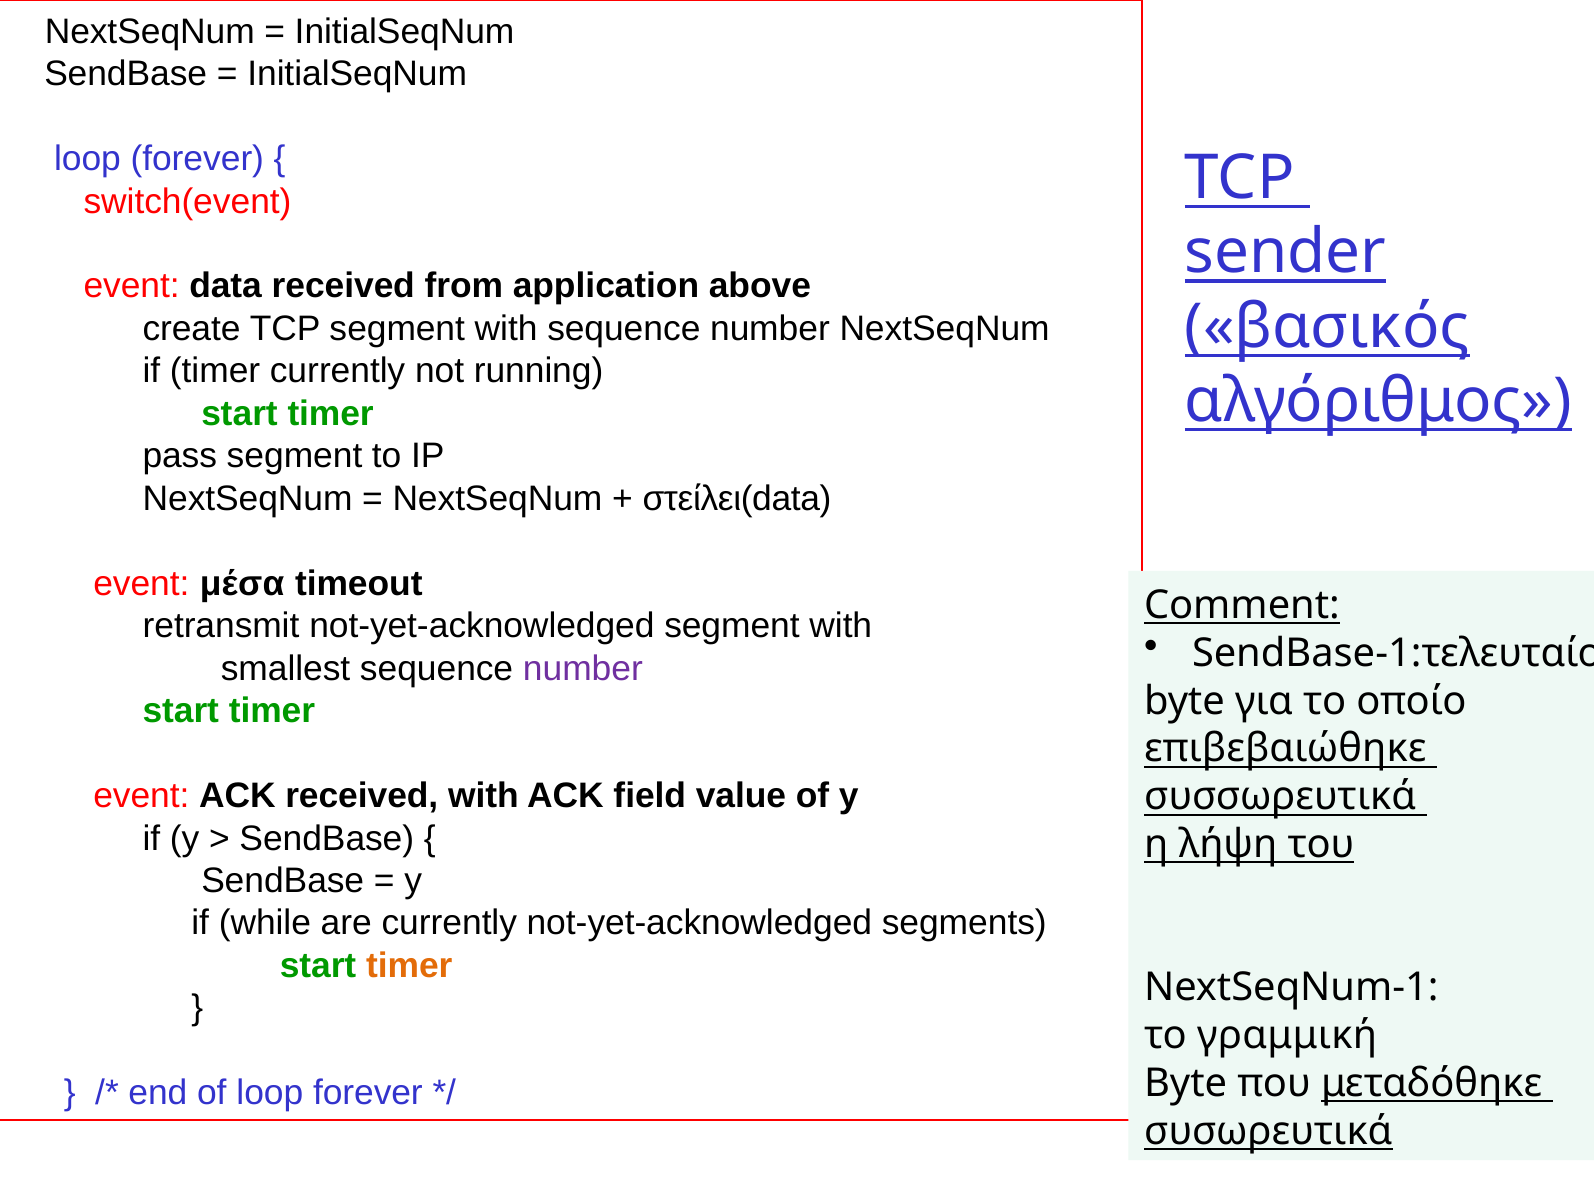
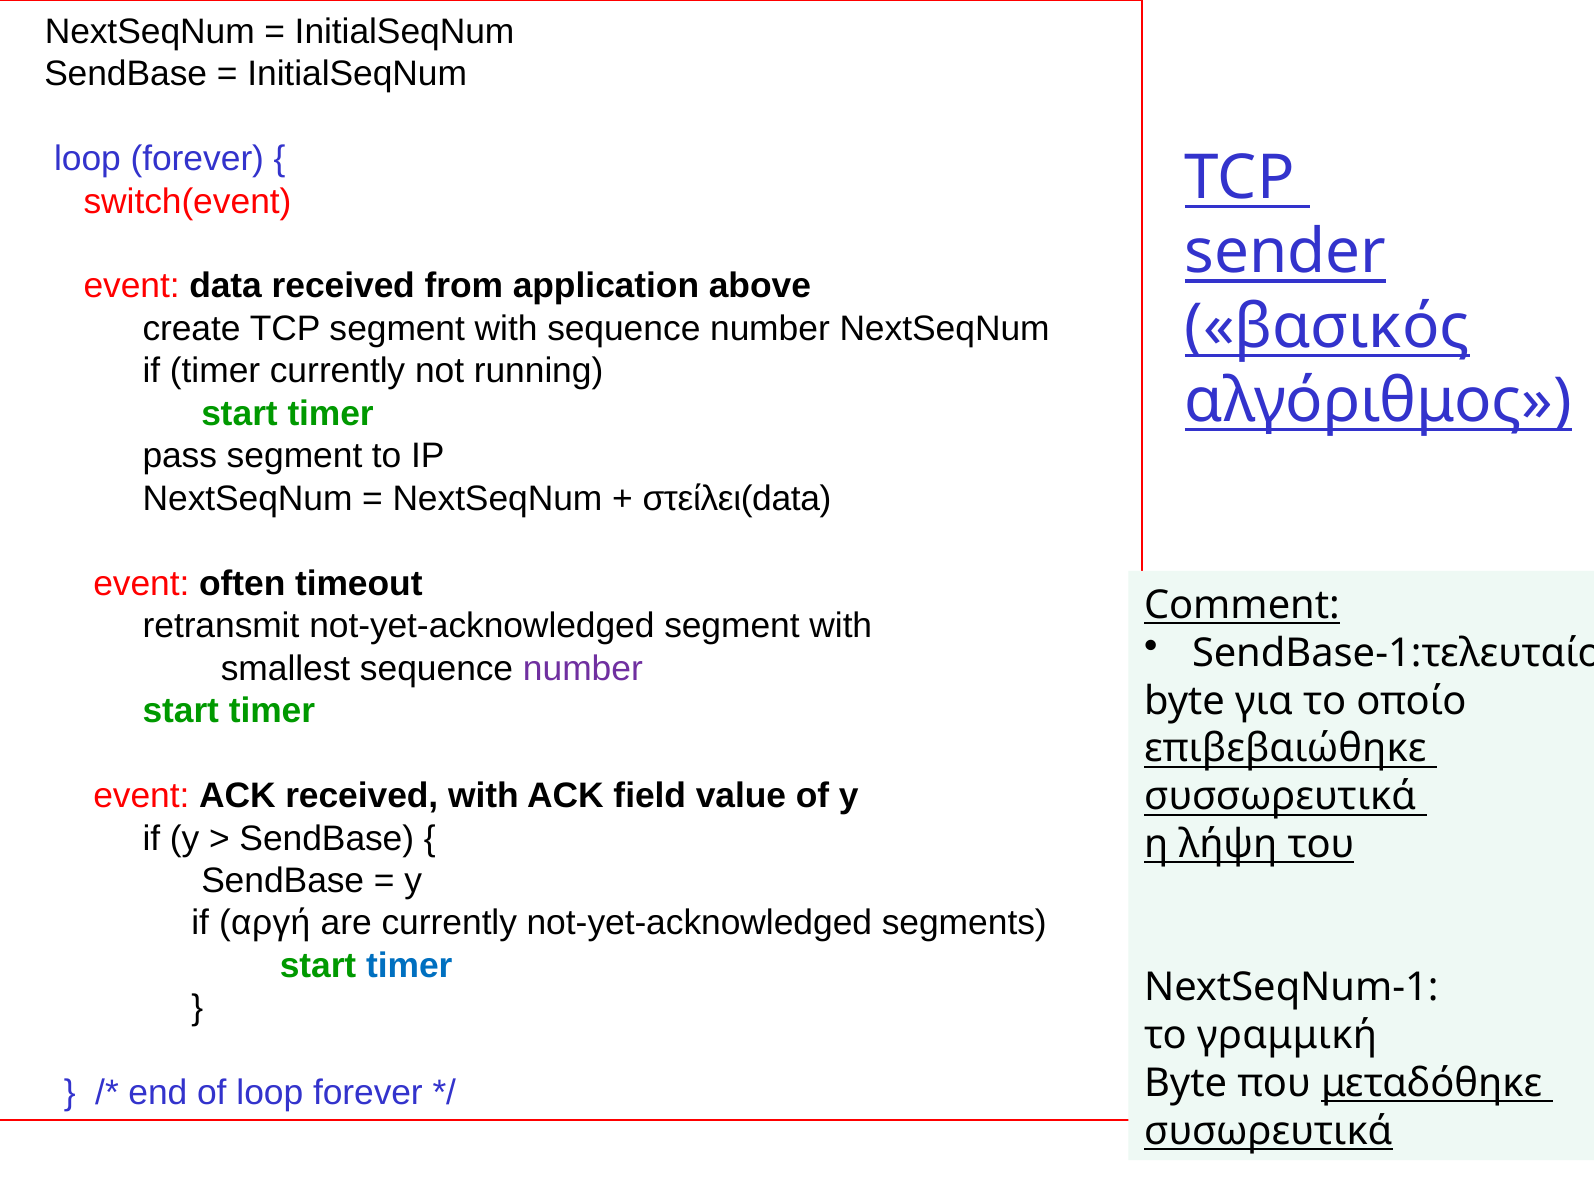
μέσα: μέσα -> often
while: while -> αργή
timer at (409, 966) colour: orange -> blue
